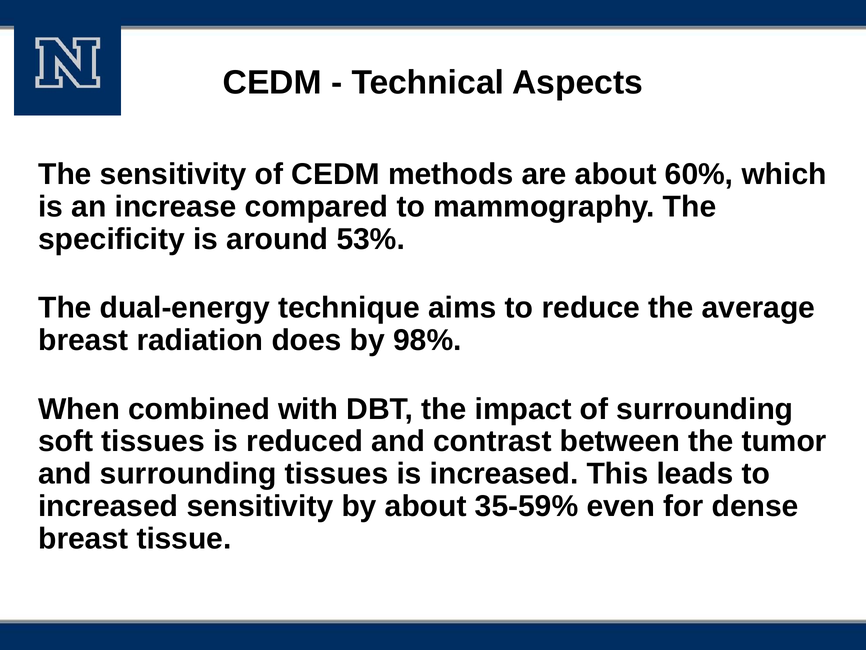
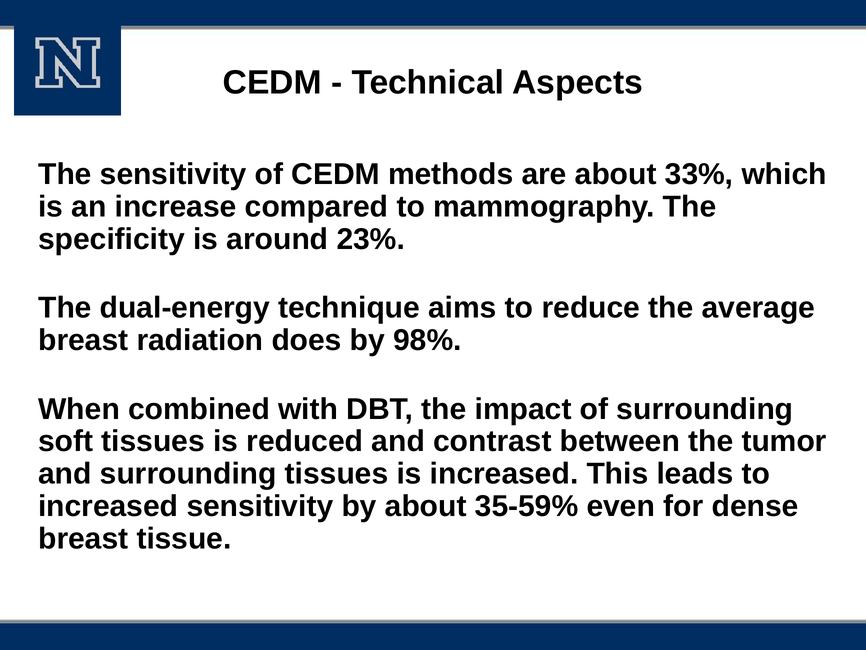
60%: 60% -> 33%
53%: 53% -> 23%
